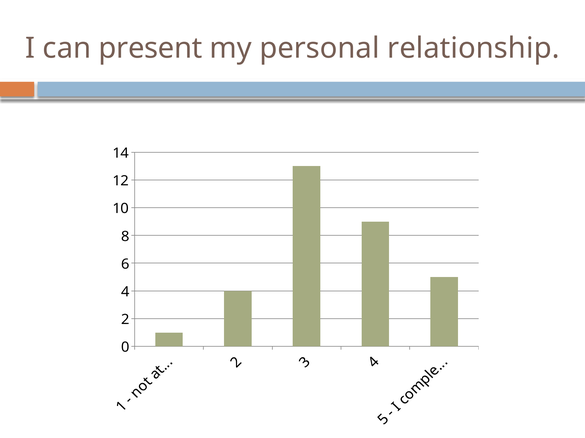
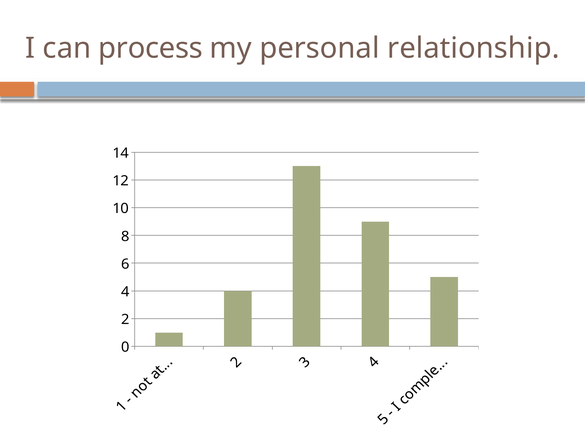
present: present -> process
